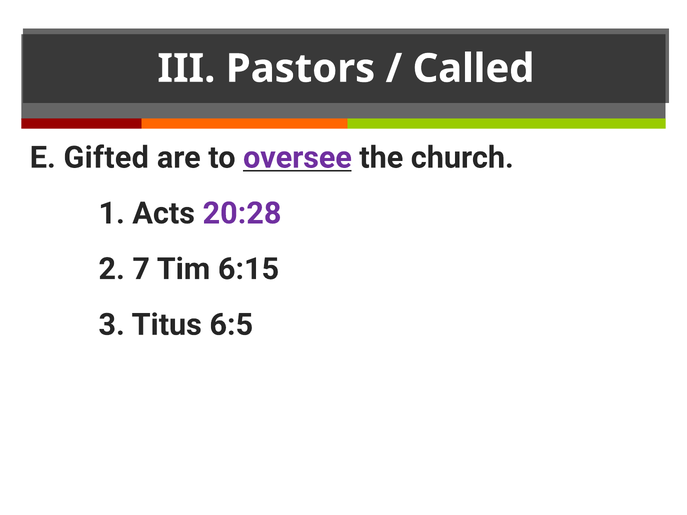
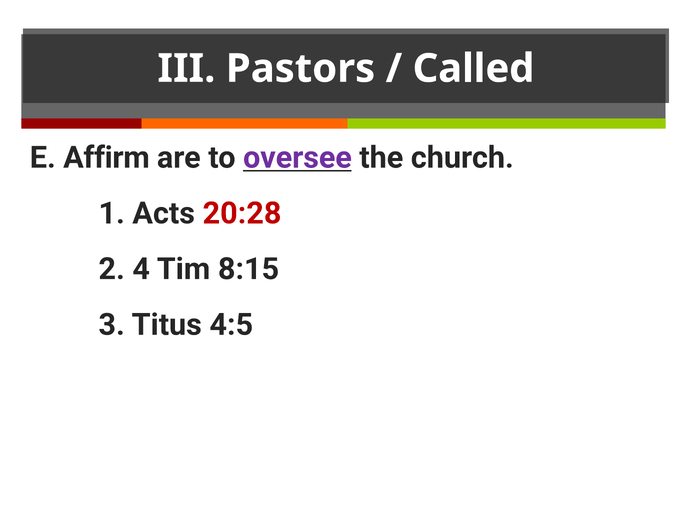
Gifted: Gifted -> Affirm
20:28 colour: purple -> red
7: 7 -> 4
6:15: 6:15 -> 8:15
6:5: 6:5 -> 4:5
